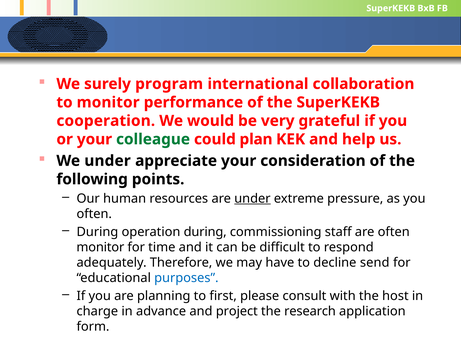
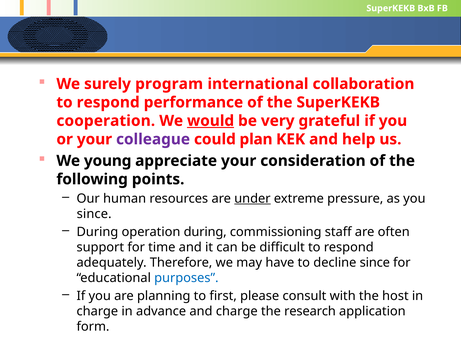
monitor at (108, 102): monitor -> respond
would underline: none -> present
colleague colour: green -> purple
We under: under -> young
often at (94, 214): often -> since
monitor at (100, 247): monitor -> support
decline send: send -> since
and project: project -> charge
